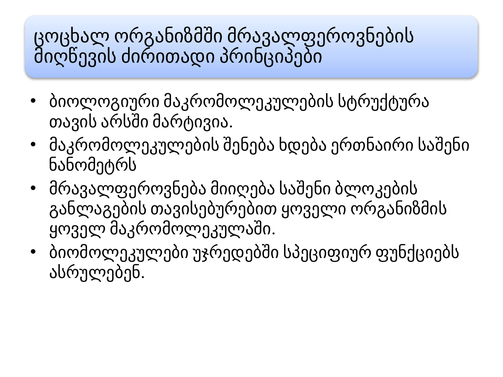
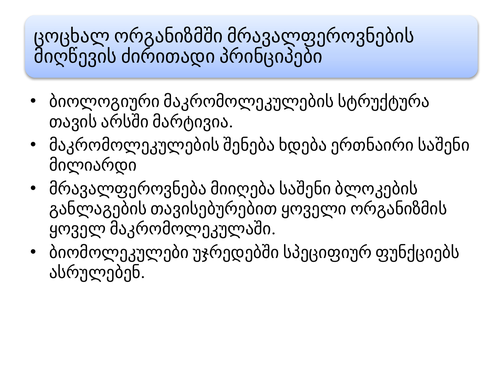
ნანომეტრს: ნანომეტრს -> მილიარდი
